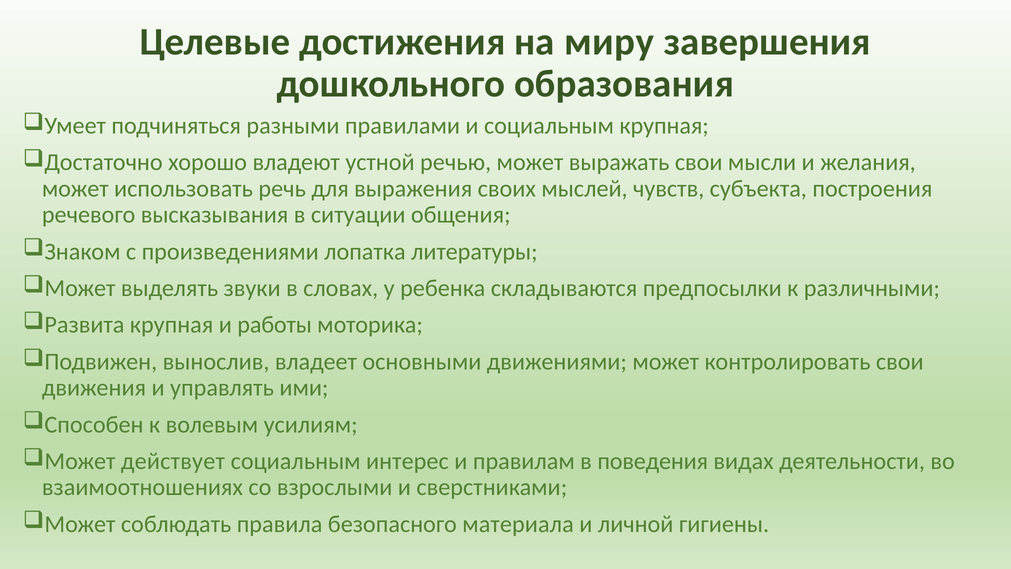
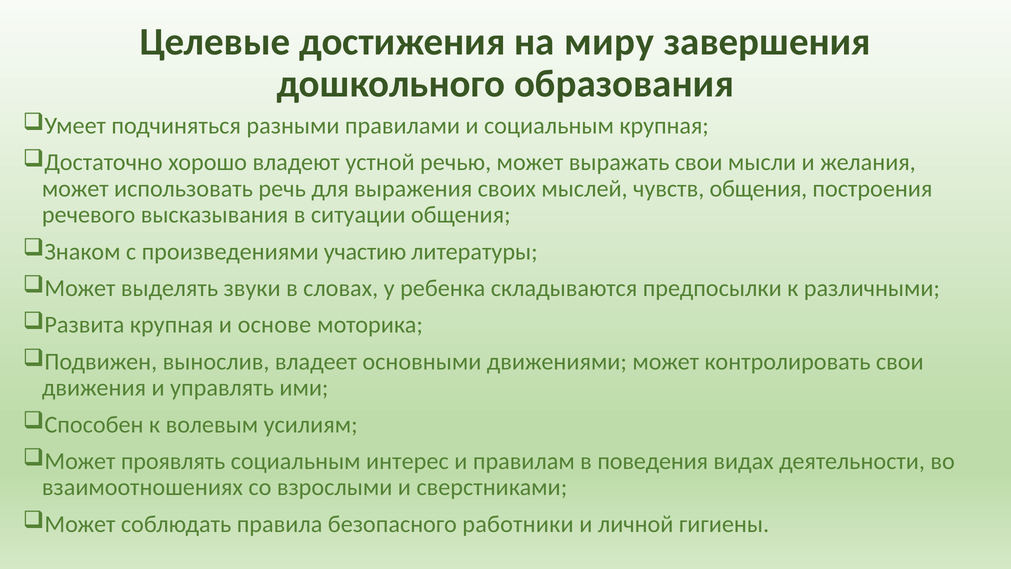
чувств субъекта: субъекта -> общения
лопатка: лопатка -> участию
работы: работы -> основе
действует: действует -> проявлять
материала: материала -> работники
